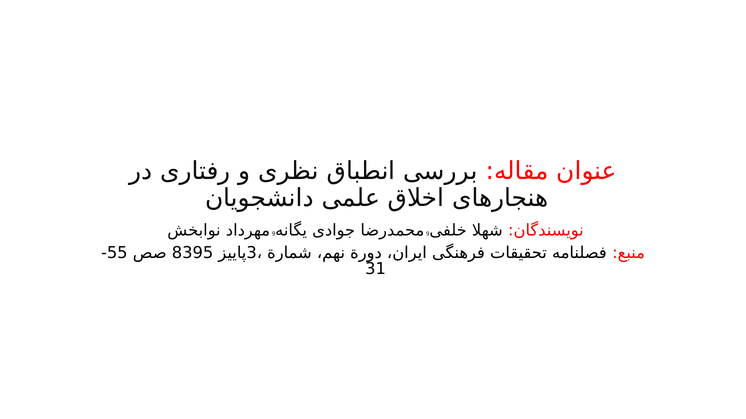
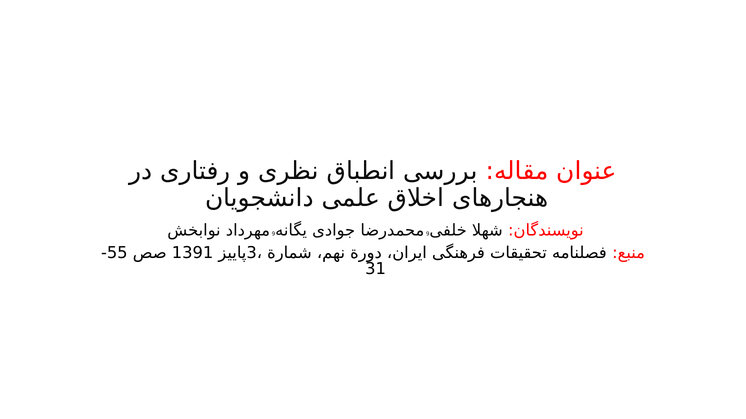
8395: 8395 -> 1391
